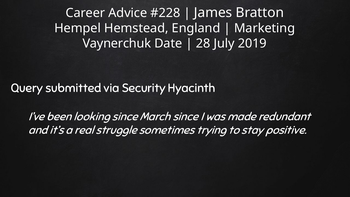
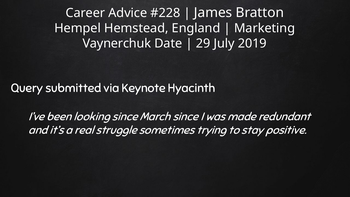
28: 28 -> 29
Security: Security -> Keynote
